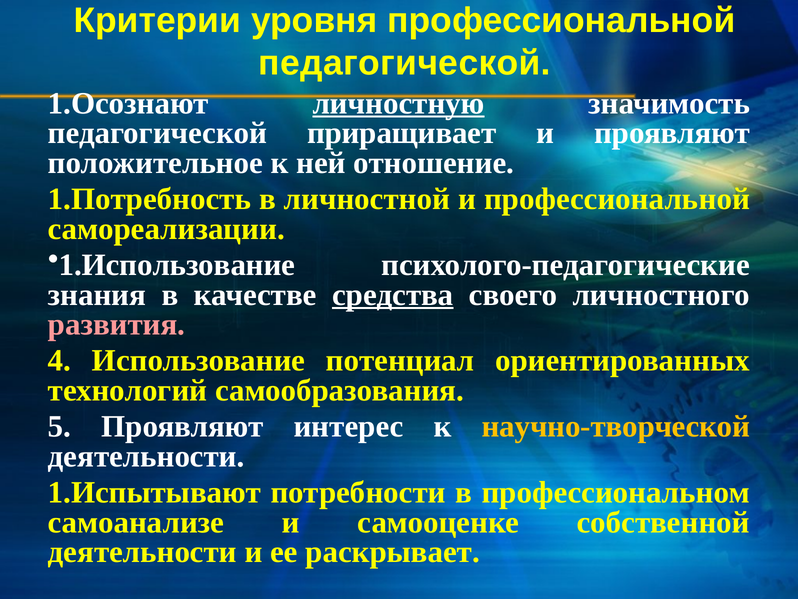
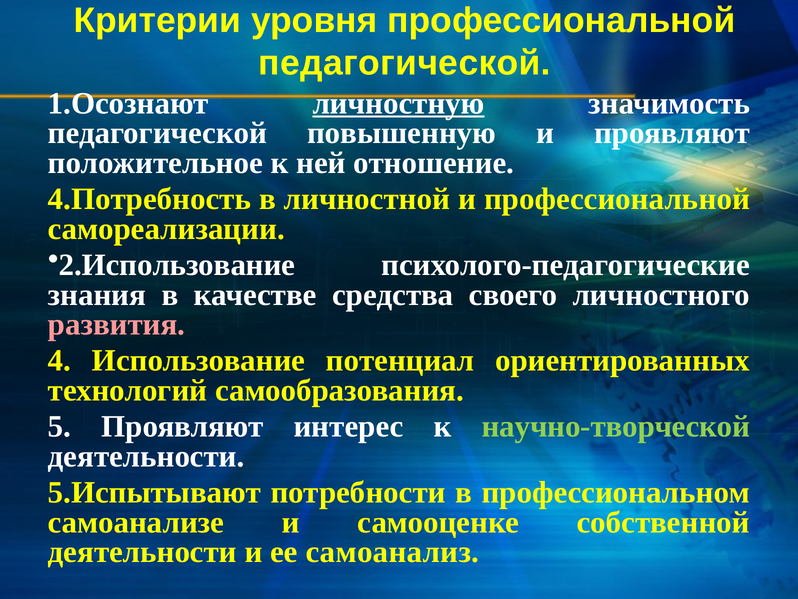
приращивает: приращивает -> повышенную
1.Потребность: 1.Потребность -> 4.Потребность
1.Использование: 1.Использование -> 2.Использование
средства underline: present -> none
научно-творческой colour: yellow -> light green
1.Испытывают: 1.Испытывают -> 5.Испытывают
раскрывает: раскрывает -> самоанализ
